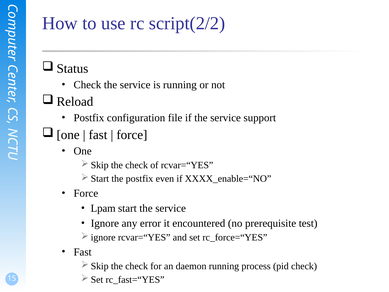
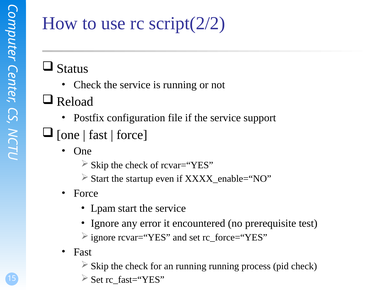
the postfix: postfix -> startup
an daemon: daemon -> running
